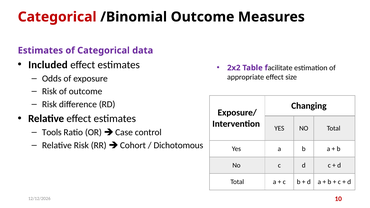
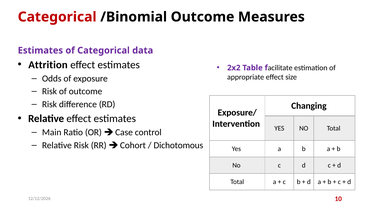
Included: Included -> Attrition
Tools: Tools -> Main
